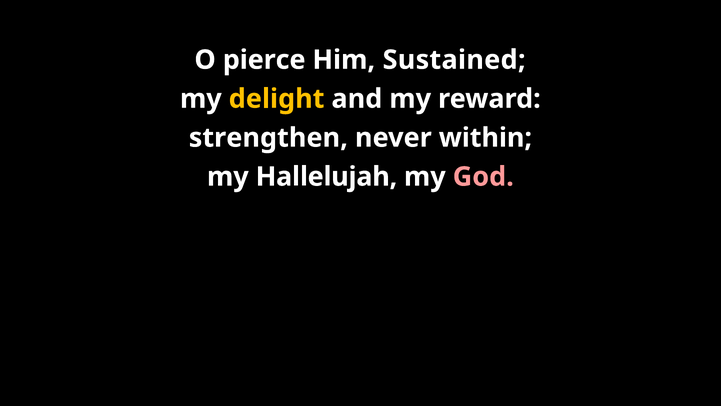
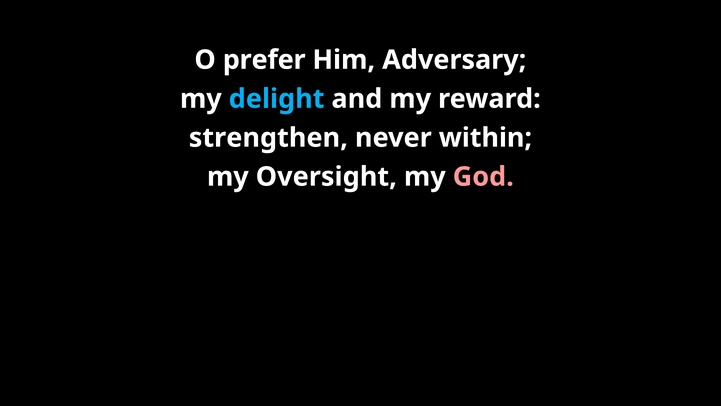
pierce: pierce -> prefer
Sustained: Sustained -> Adversary
delight colour: yellow -> light blue
Hallelujah: Hallelujah -> Oversight
